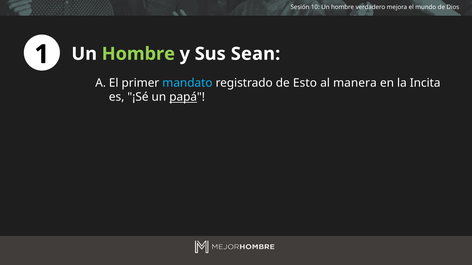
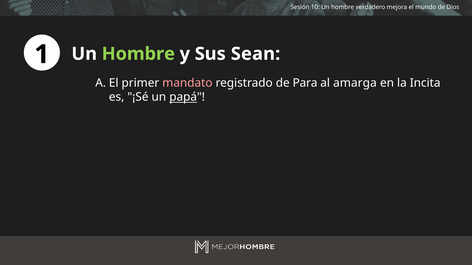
mandato colour: light blue -> pink
Esto: Esto -> Para
manera: manera -> amarga
